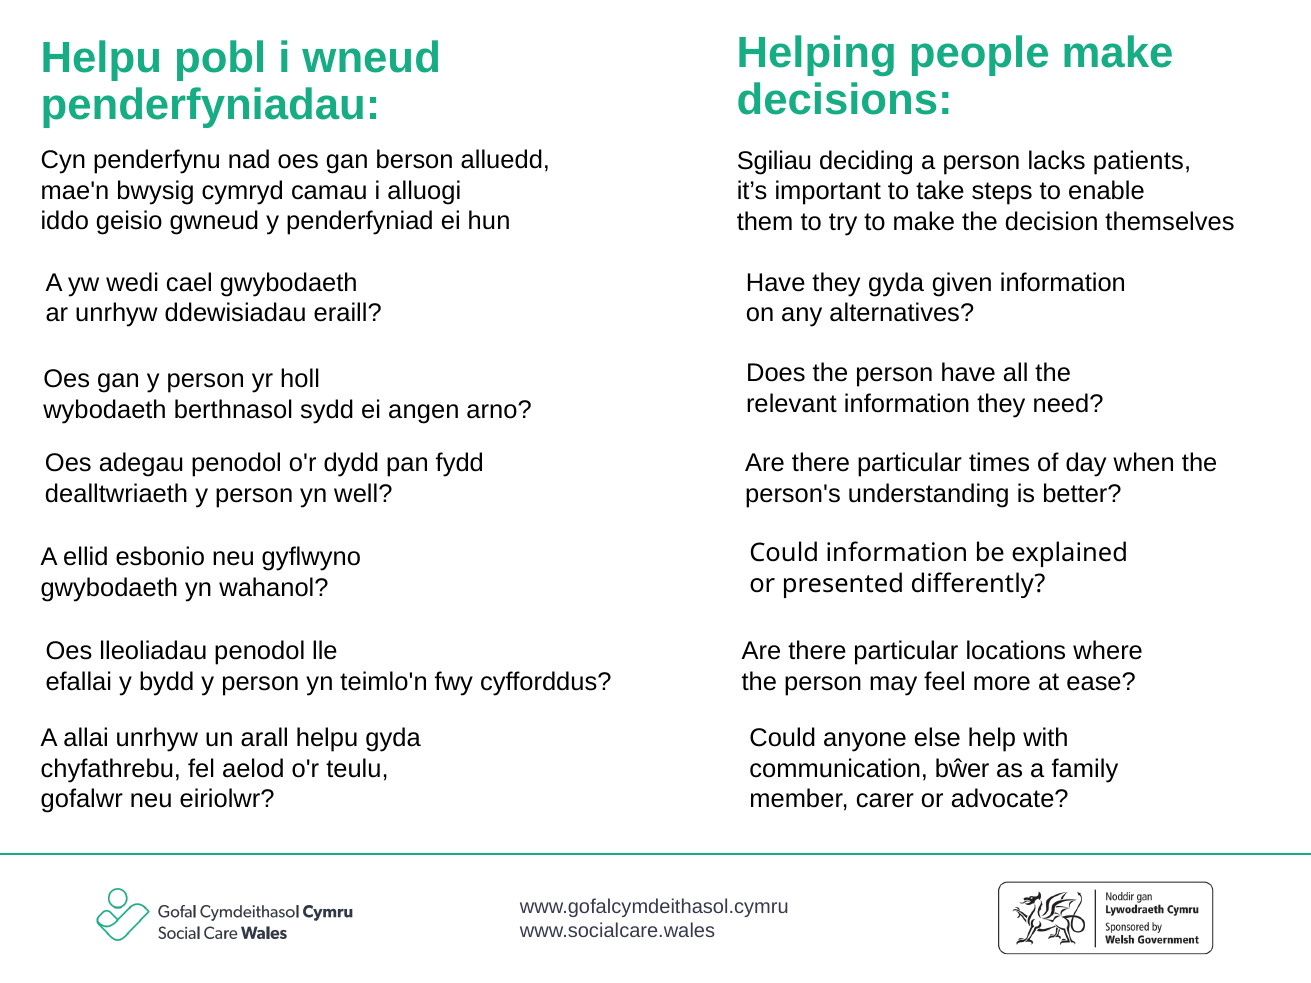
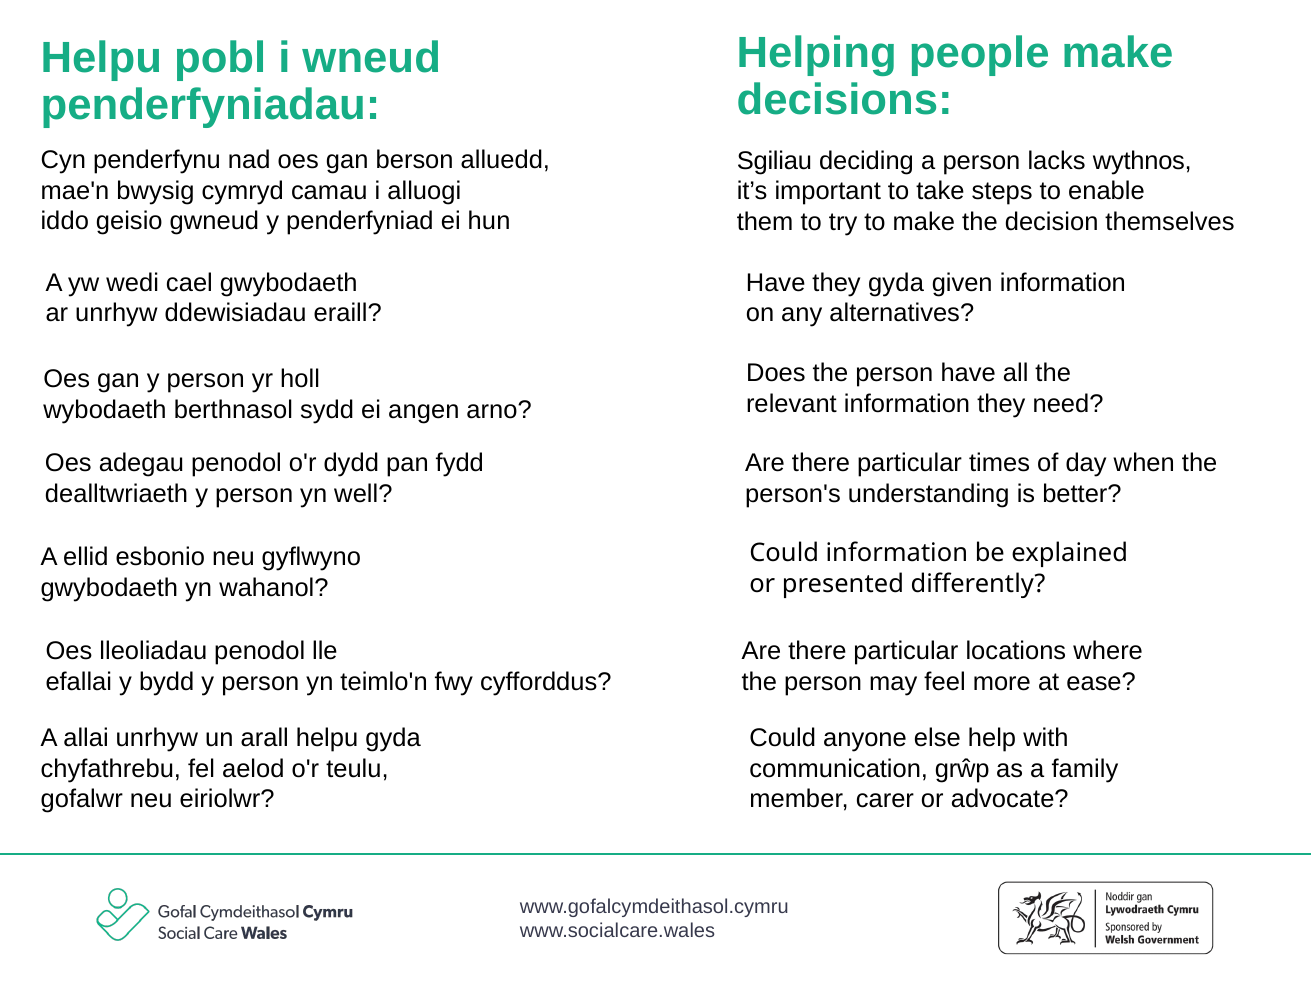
patients: patients -> wythnos
bŵer: bŵer -> grŵp
